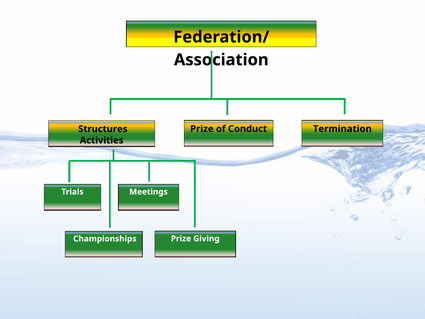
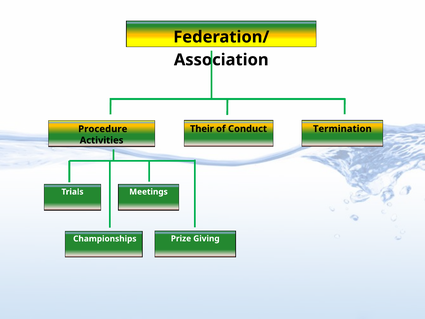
Prize at (202, 129): Prize -> Their
Structures: Structures -> Procedure
